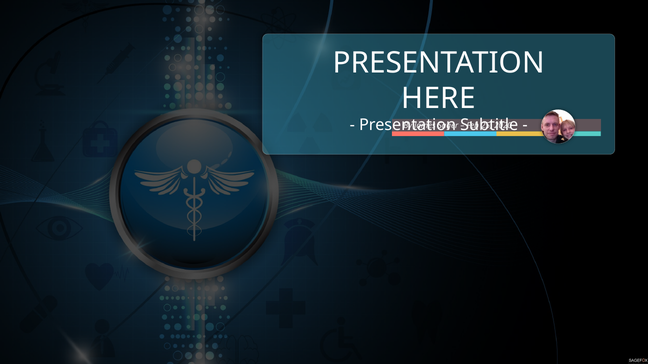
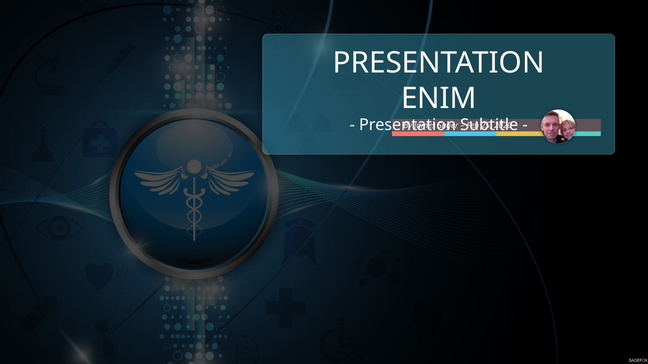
HERE: HERE -> ENIM
